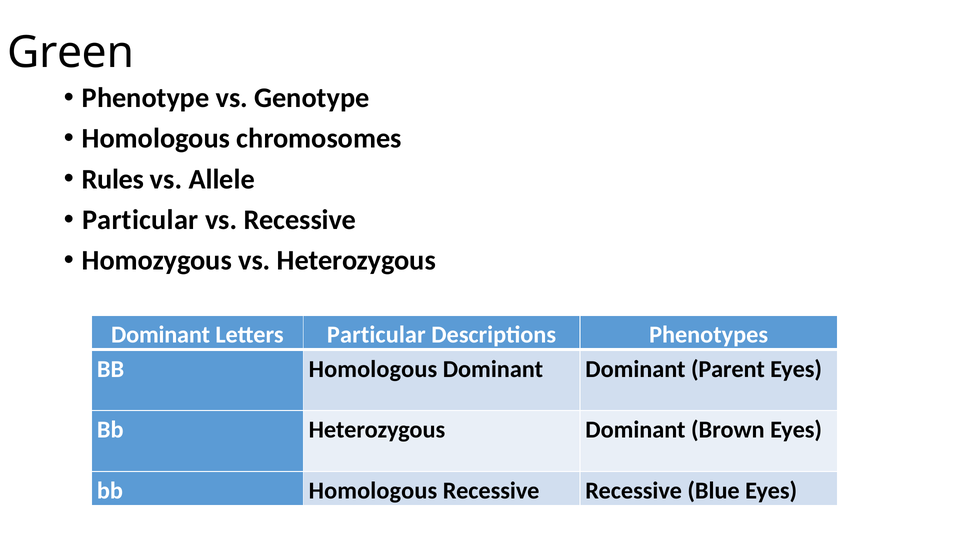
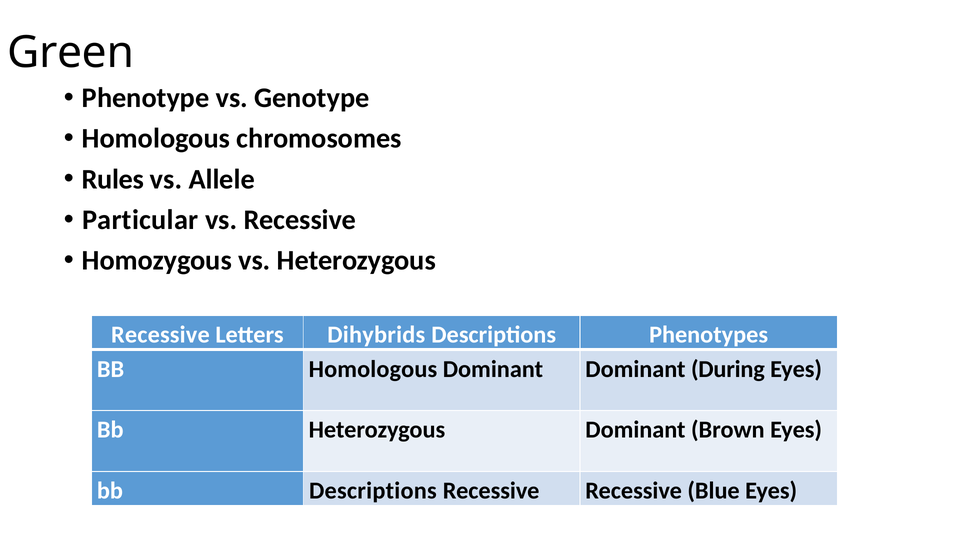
Dominant at (161, 335): Dominant -> Recessive
Letters Particular: Particular -> Dihybrids
Parent: Parent -> During
Homologous at (373, 491): Homologous -> Descriptions
